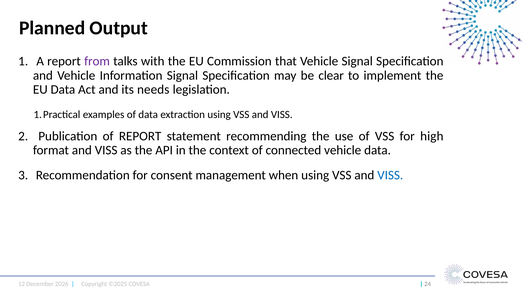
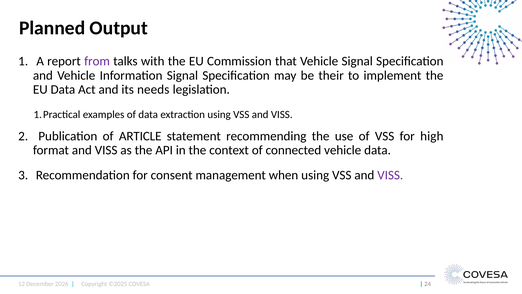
clear: clear -> their
of REPORT: REPORT -> ARTICLE
VISS at (390, 175) colour: blue -> purple
